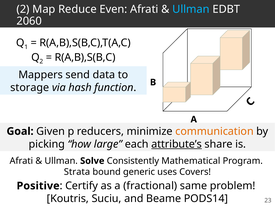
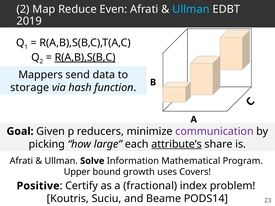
2060: 2060 -> 2019
R(A,B),S(B,C underline: none -> present
communication colour: orange -> purple
Consistently: Consistently -> Information
Strata: Strata -> Upper
generic: generic -> growth
same: same -> index
